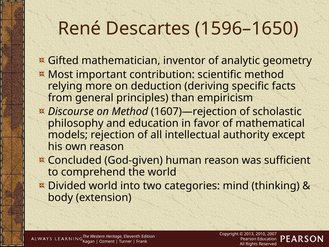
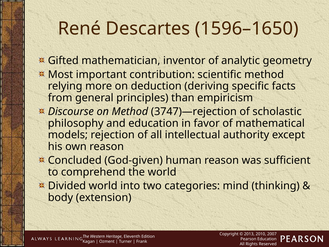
1607)—rejection: 1607)—rejection -> 3747)—rejection
